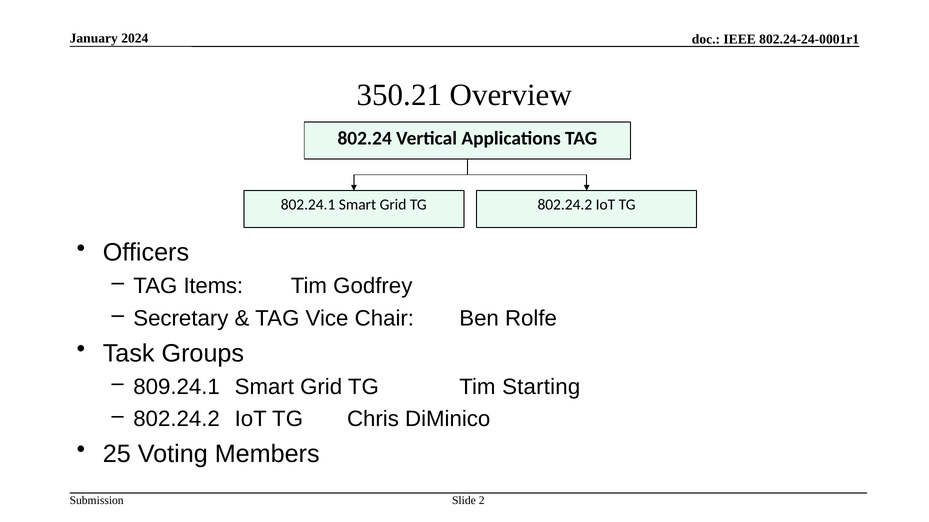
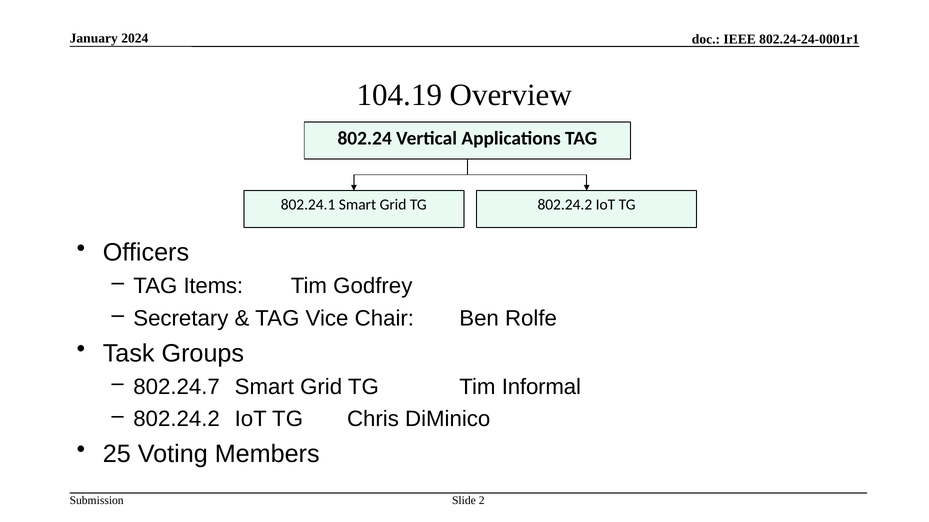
350.21: 350.21 -> 104.19
809.24.1: 809.24.1 -> 802.24.7
Starting: Starting -> Informal
